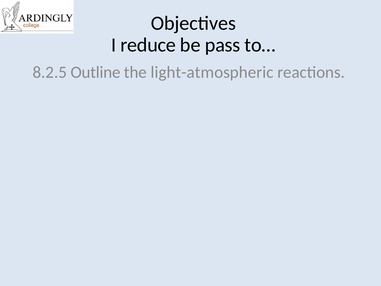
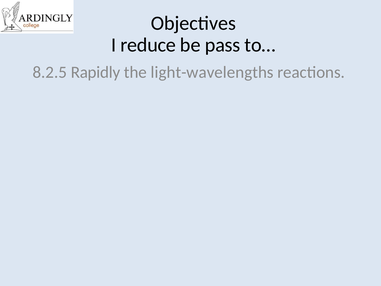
Outline: Outline -> Rapidly
light-atmospheric: light-atmospheric -> light-wavelengths
